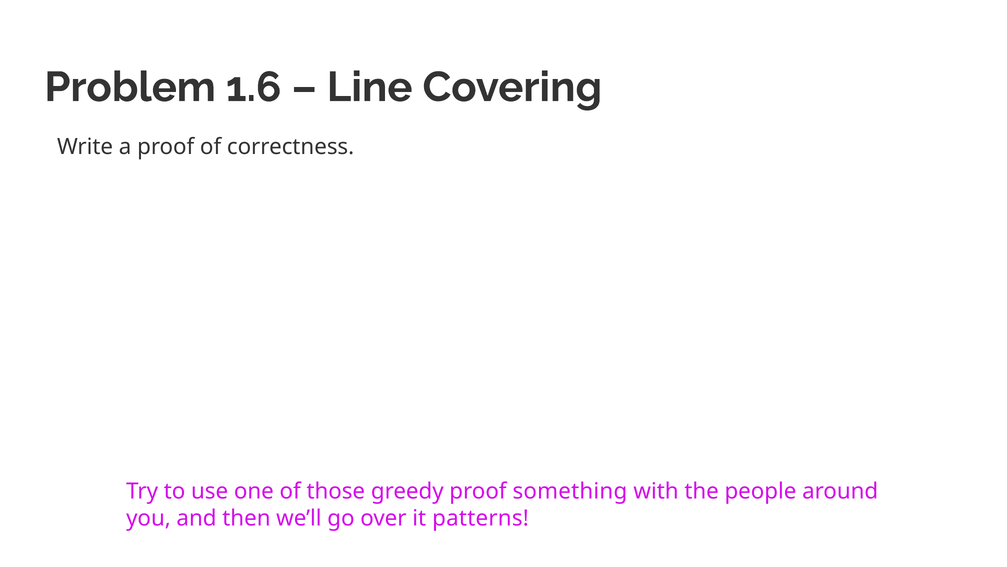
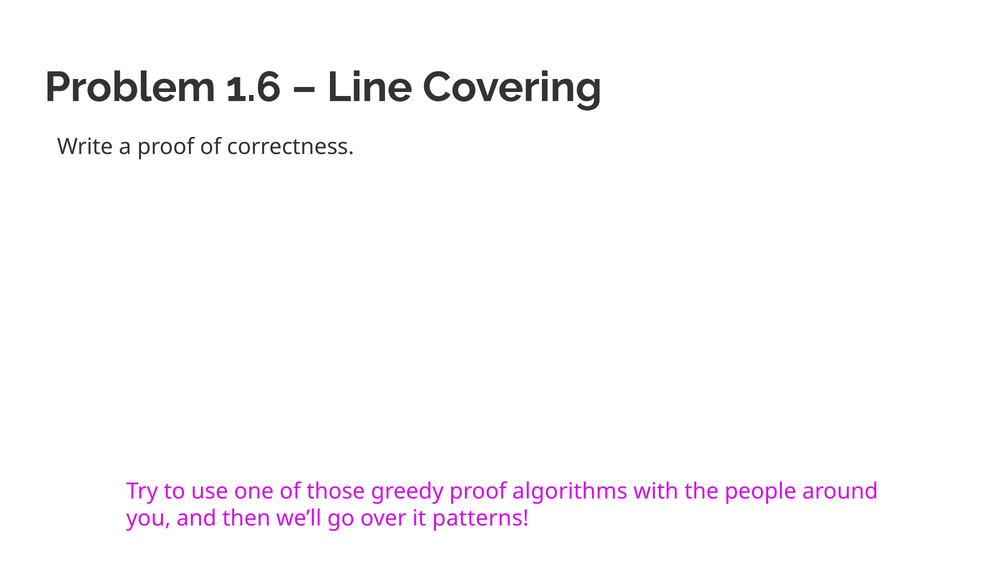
something: something -> algorithms
